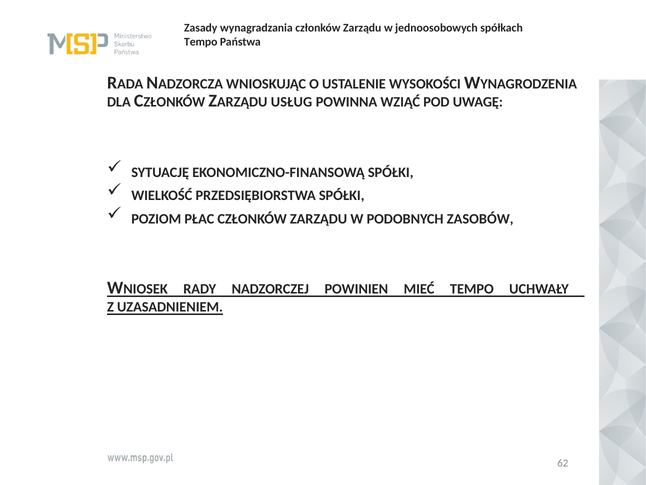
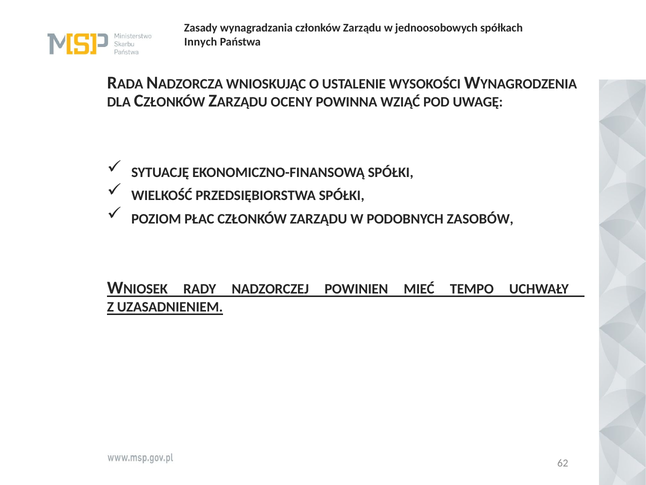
Tempo at (201, 42): Tempo -> Innych
USŁUG: USŁUG -> OCENY
